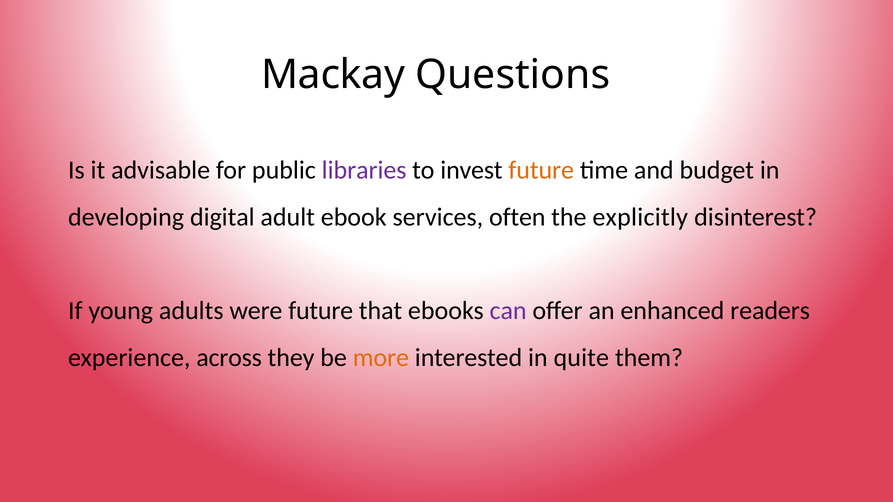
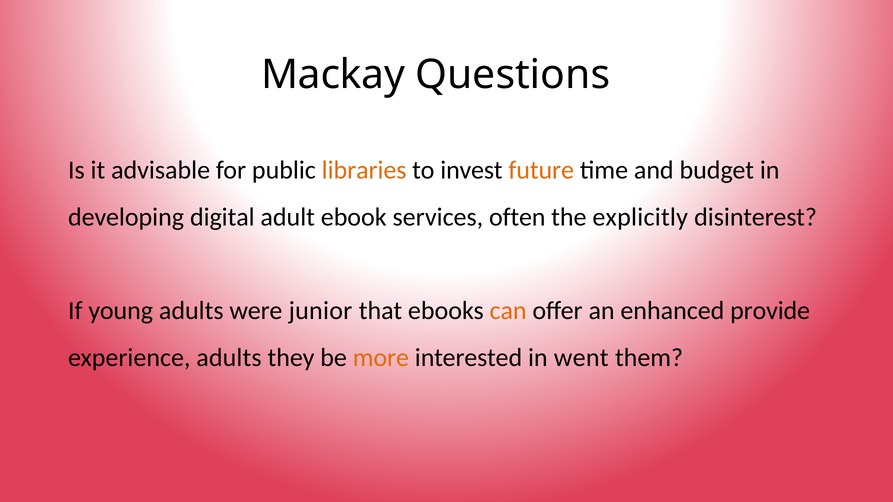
libraries colour: purple -> orange
were future: future -> junior
can colour: purple -> orange
readers: readers -> provide
experience across: across -> adults
quite: quite -> went
